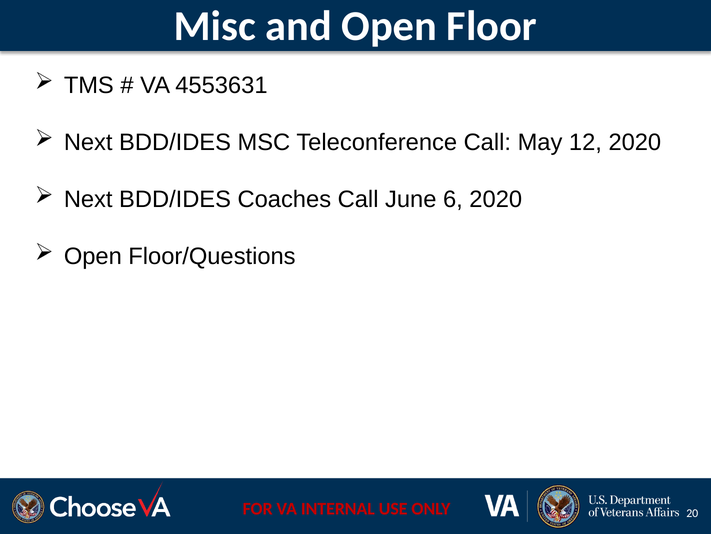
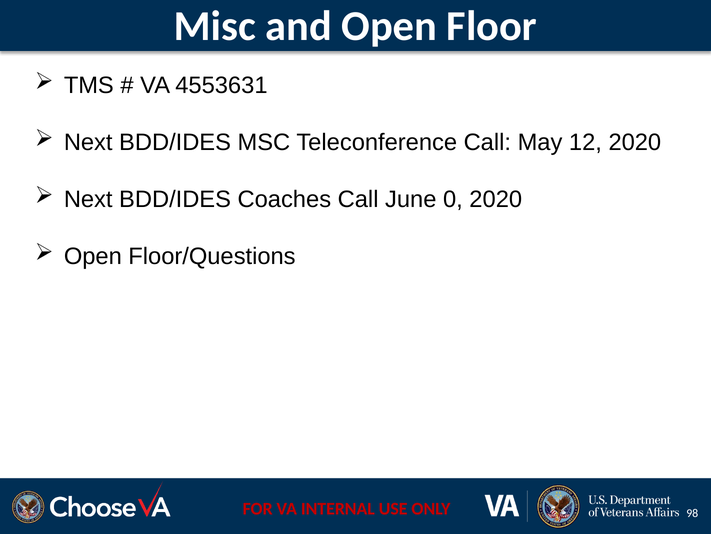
6: 6 -> 0
20: 20 -> 98
